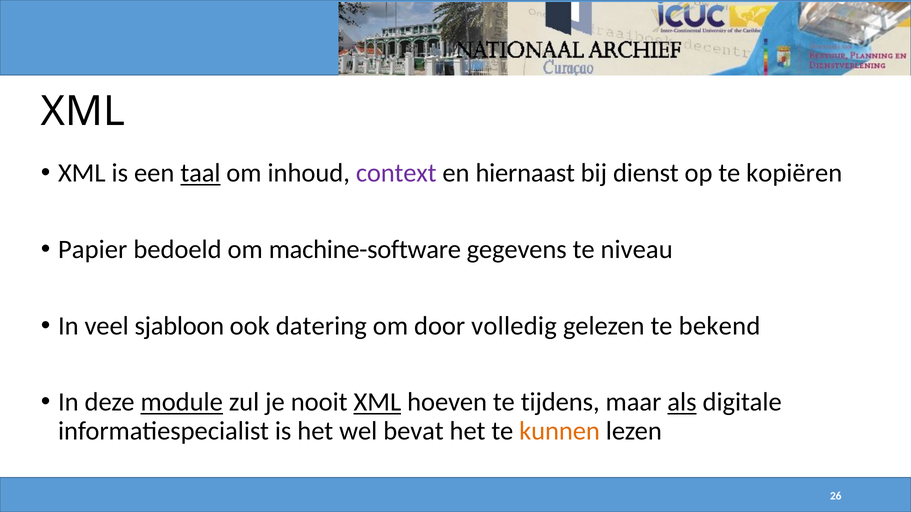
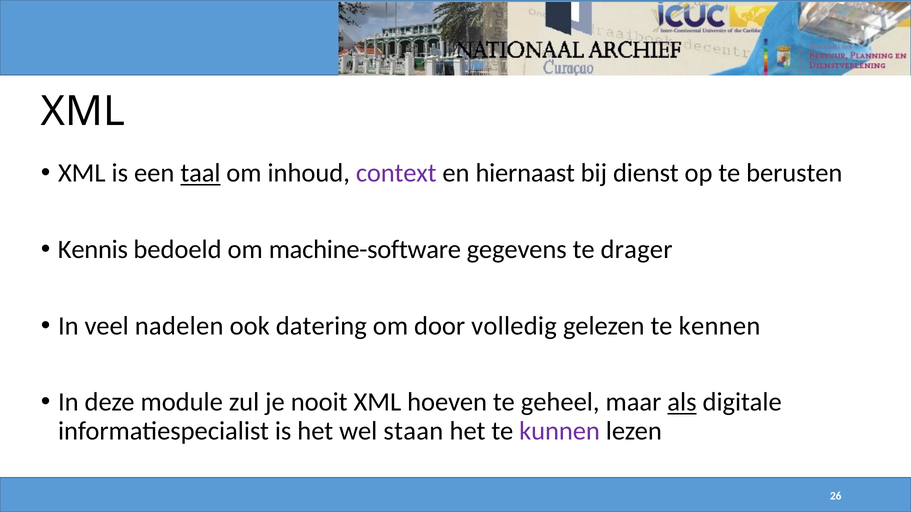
kopiëren: kopiëren -> berusten
Papier: Papier -> Kennis
niveau: niveau -> drager
sjabloon: sjabloon -> nadelen
bekend: bekend -> kennen
module underline: present -> none
XML at (377, 403) underline: present -> none
tijdens: tijdens -> geheel
bevat: bevat -> staan
kunnen colour: orange -> purple
